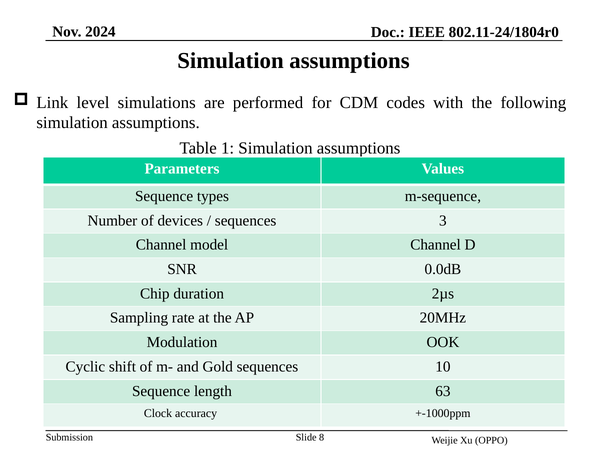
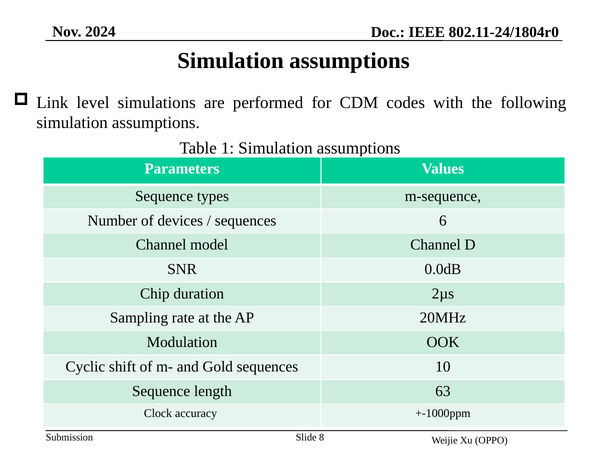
3: 3 -> 6
